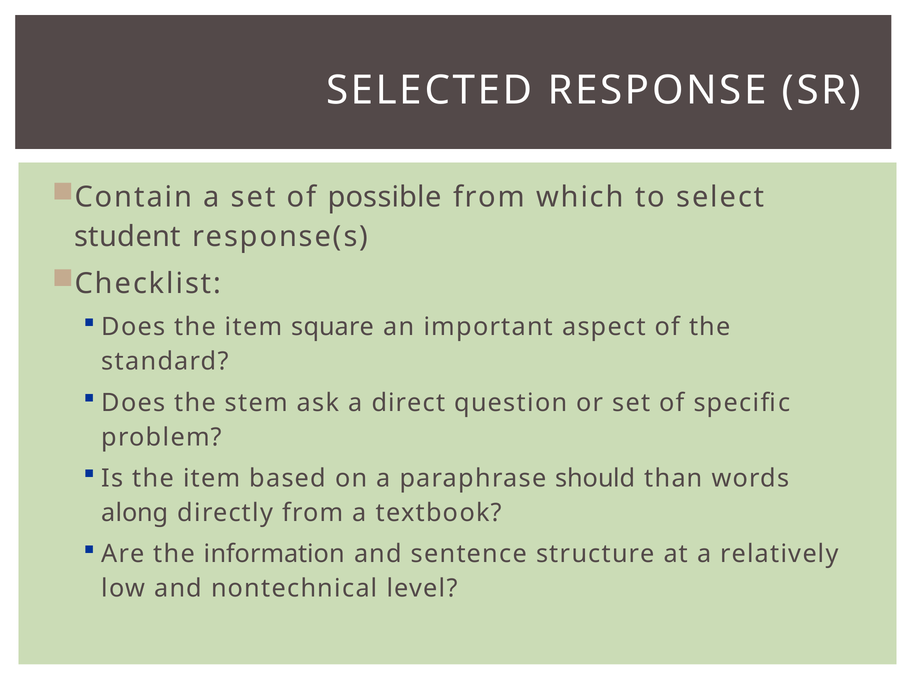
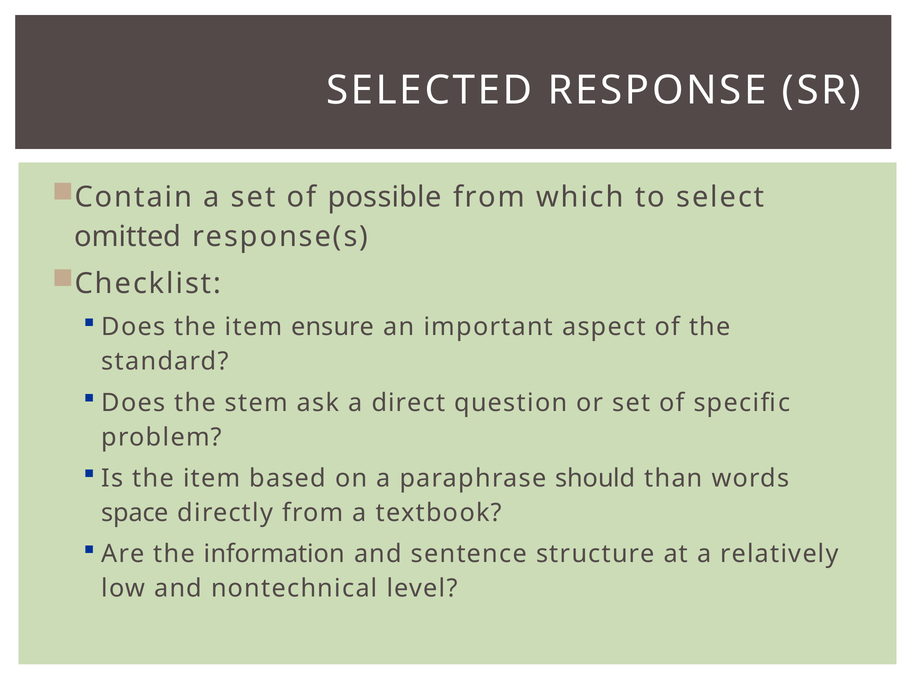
student: student -> omitted
square: square -> ensure
along: along -> space
